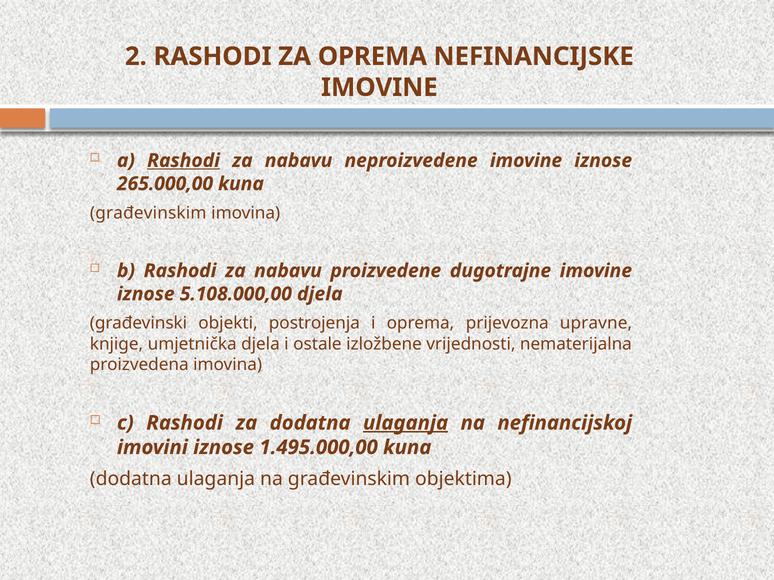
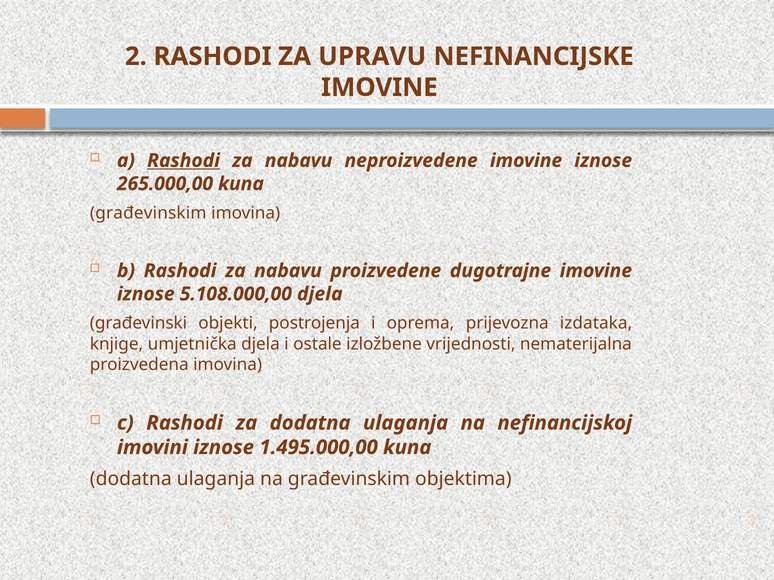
ZA OPREMA: OPREMA -> UPRAVU
upravne: upravne -> izdataka
ulaganja at (406, 423) underline: present -> none
